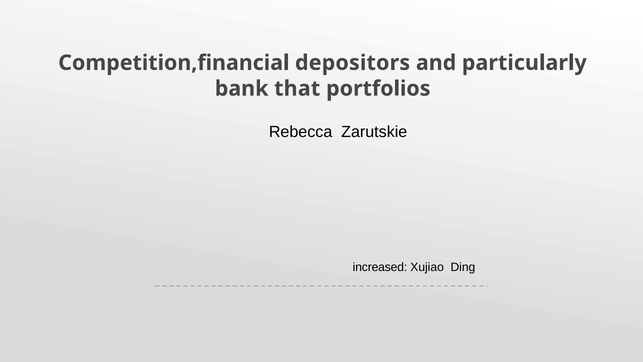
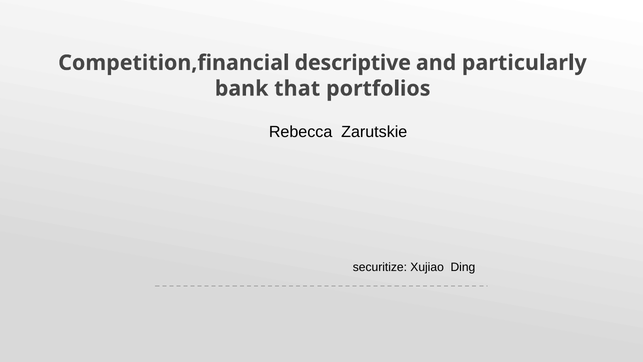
depositors: depositors -> descriptive
increased: increased -> securitize
